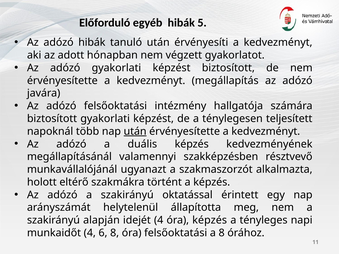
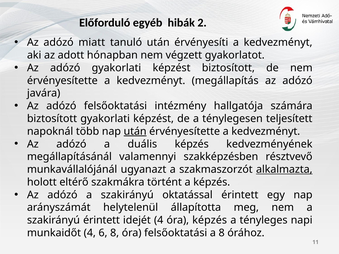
5: 5 -> 2
adózó hibák: hibák -> miatt
alkalmazta underline: none -> present
szakirányú alapján: alapján -> érintett
